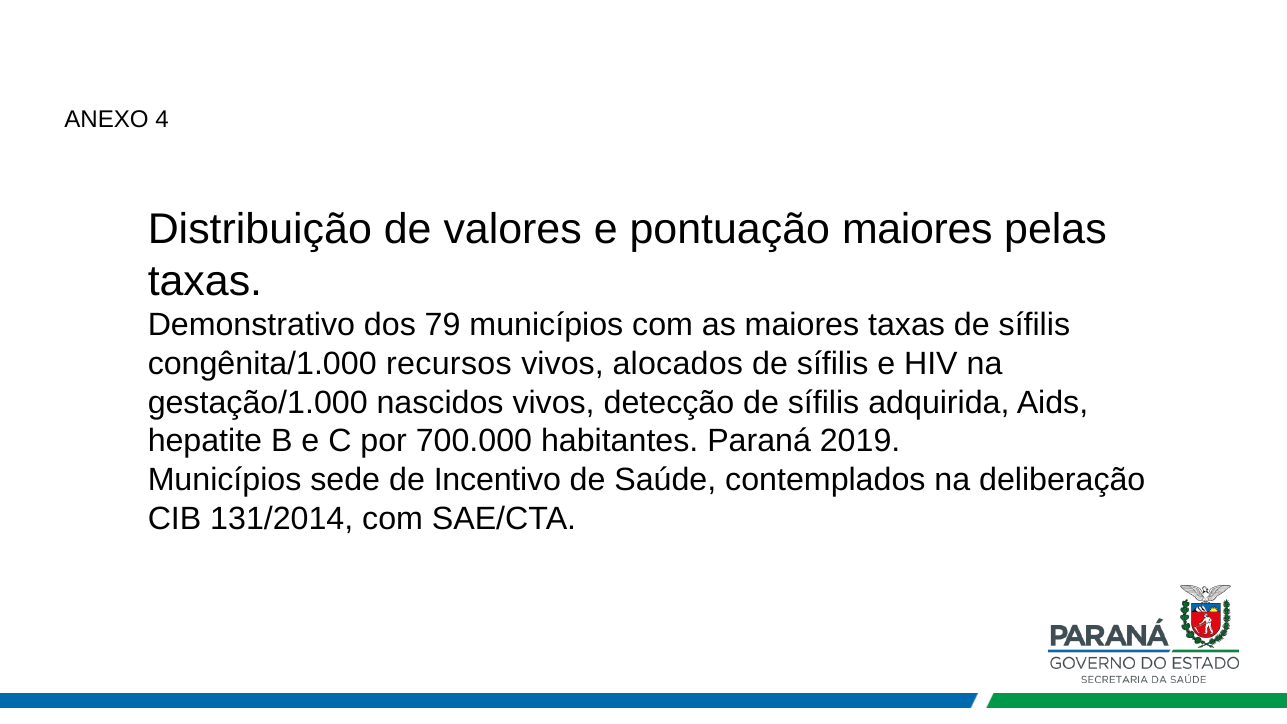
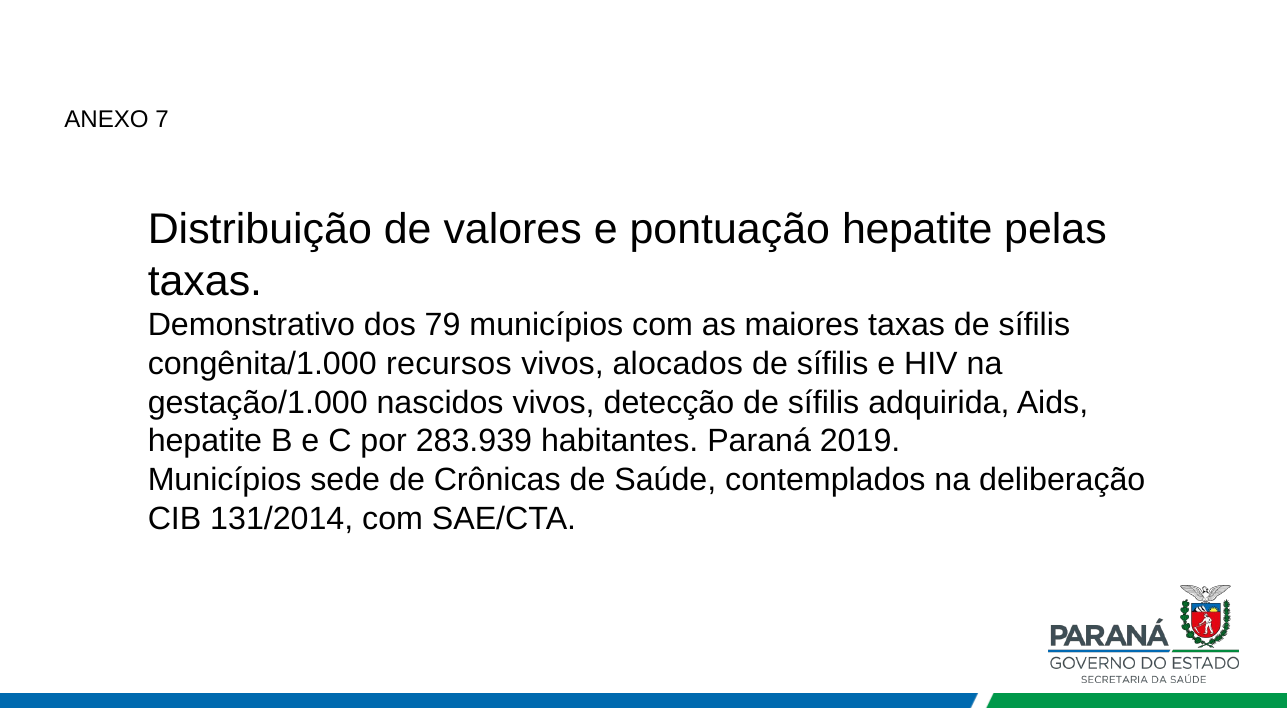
4: 4 -> 7
pontuação maiores: maiores -> hepatite
700.000: 700.000 -> 283.939
Incentivo: Incentivo -> Crônicas
